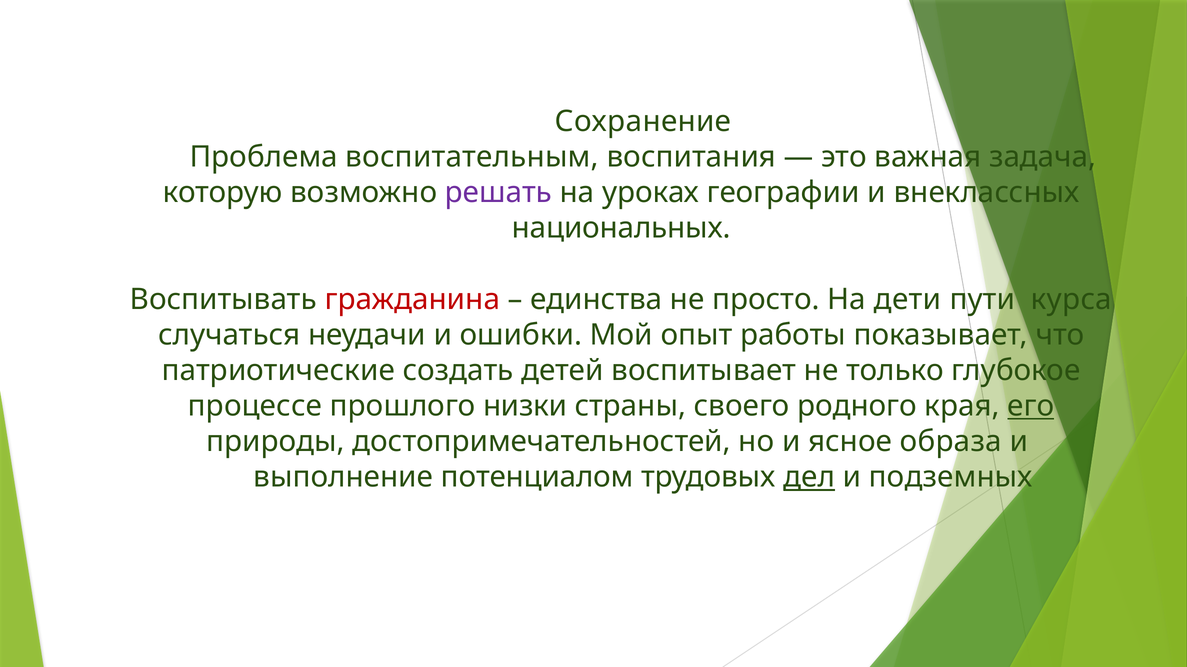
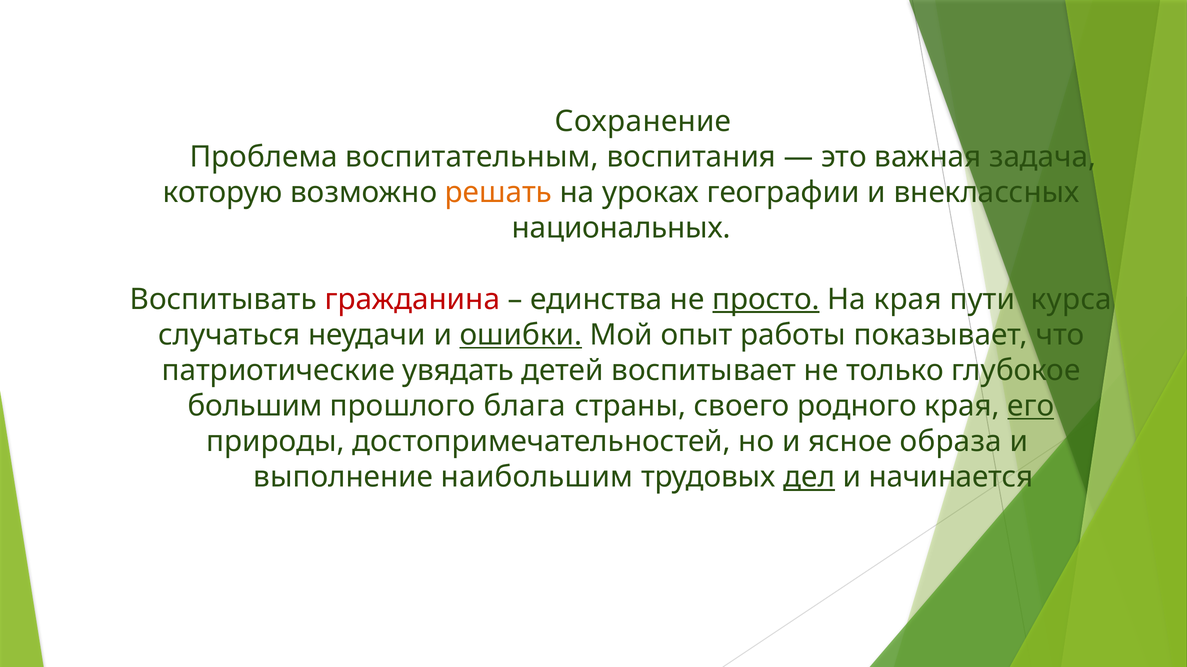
решать colour: purple -> orange
просто underline: none -> present
На дети: дети -> края
ошибки underline: none -> present
создать: создать -> увядать
процессе: процессе -> большим
низки: низки -> блага
потенциалом: потенциалом -> наибольшим
подземных: подземных -> начинается
